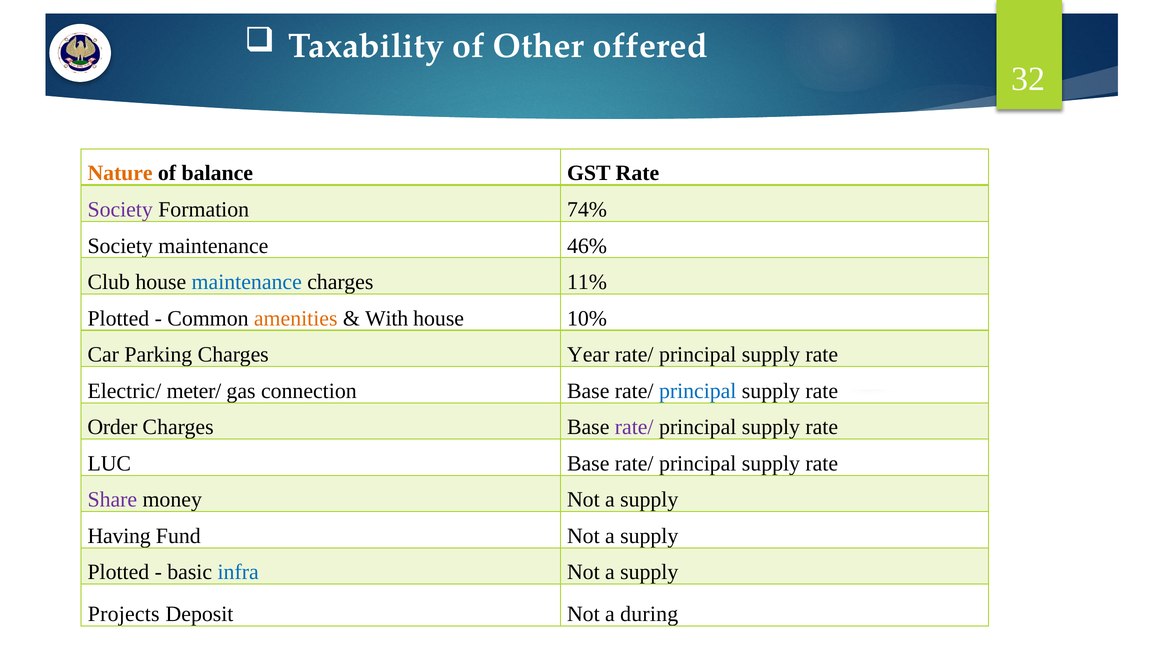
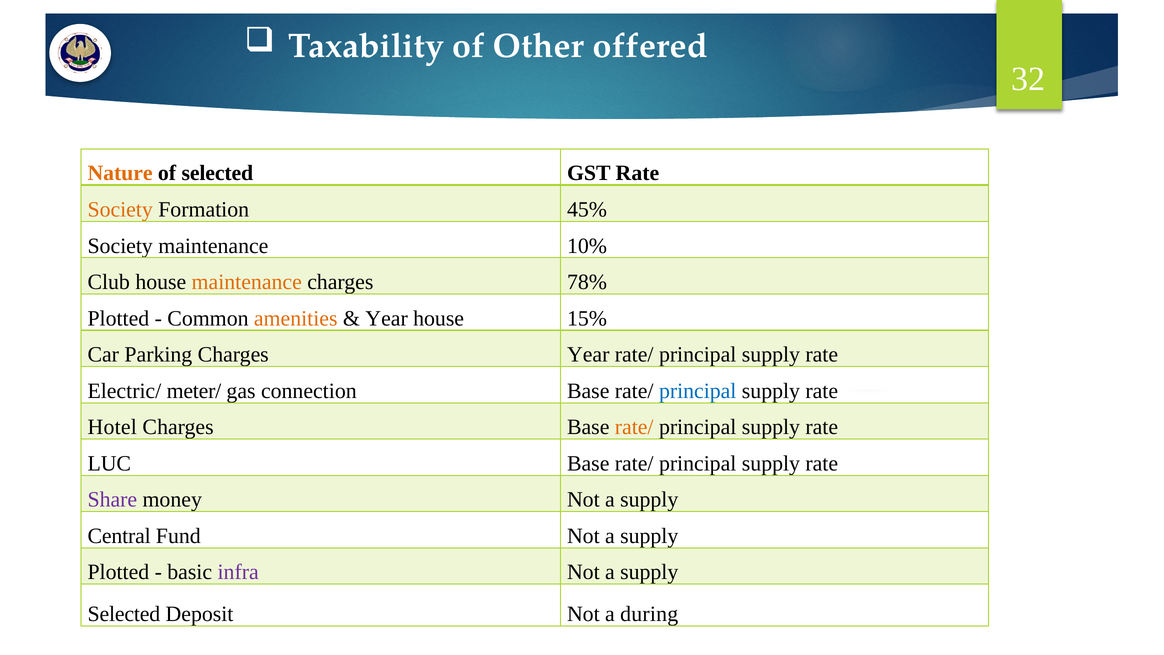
of balance: balance -> selected
Society at (120, 209) colour: purple -> orange
74%: 74% -> 45%
46%: 46% -> 10%
maintenance at (247, 282) colour: blue -> orange
11%: 11% -> 78%
With at (387, 318): With -> Year
10%: 10% -> 15%
Order: Order -> Hotel
rate/ at (634, 427) colour: purple -> orange
Having: Having -> Central
infra colour: blue -> purple
Projects at (124, 614): Projects -> Selected
